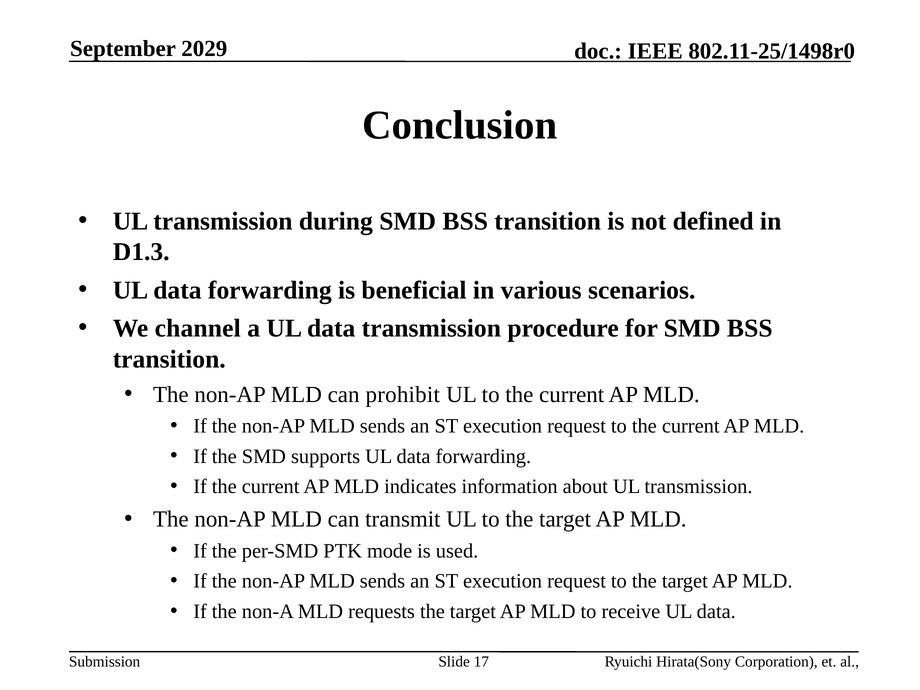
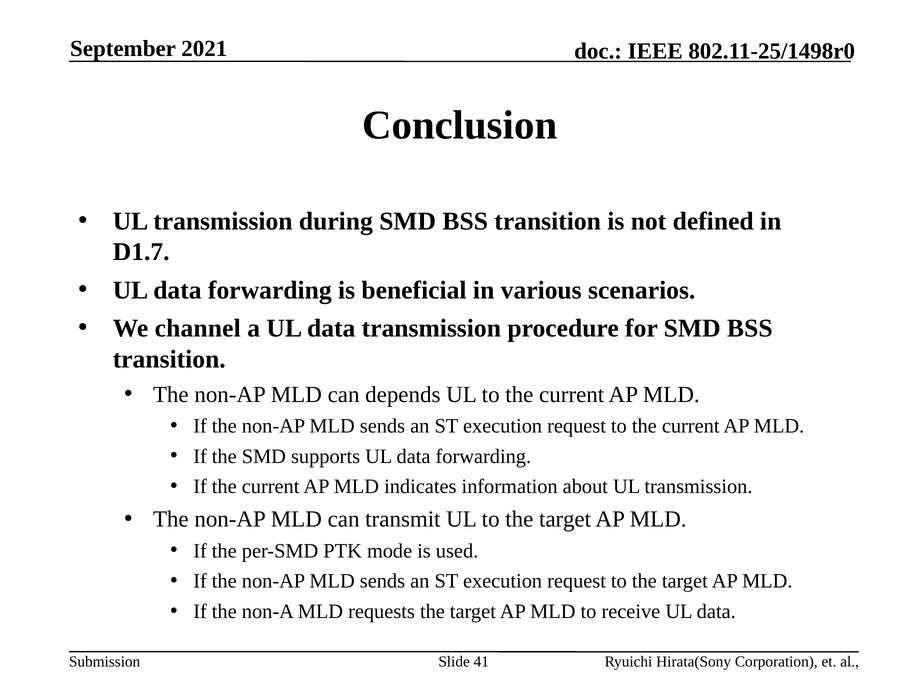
2029: 2029 -> 2021
D1.3: D1.3 -> D1.7
prohibit: prohibit -> depends
17: 17 -> 41
